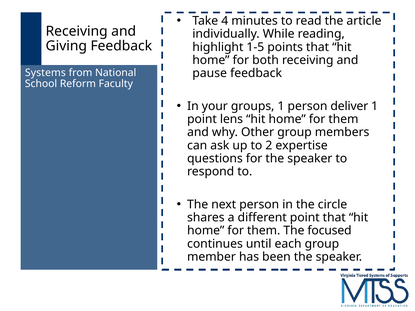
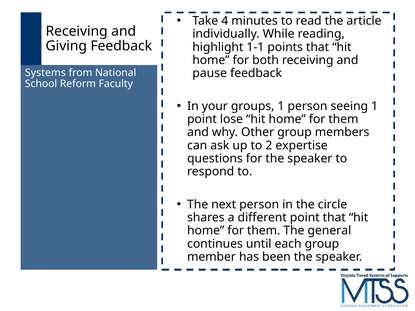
1-5: 1-5 -> 1-1
deliver: deliver -> seeing
lens: lens -> lose
focused: focused -> general
